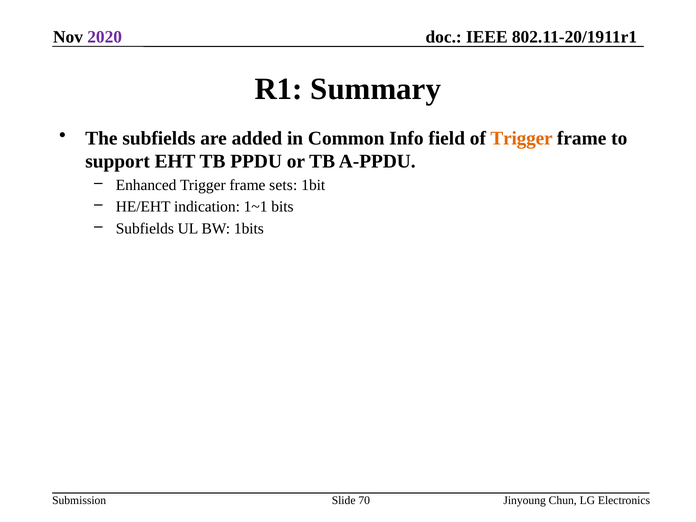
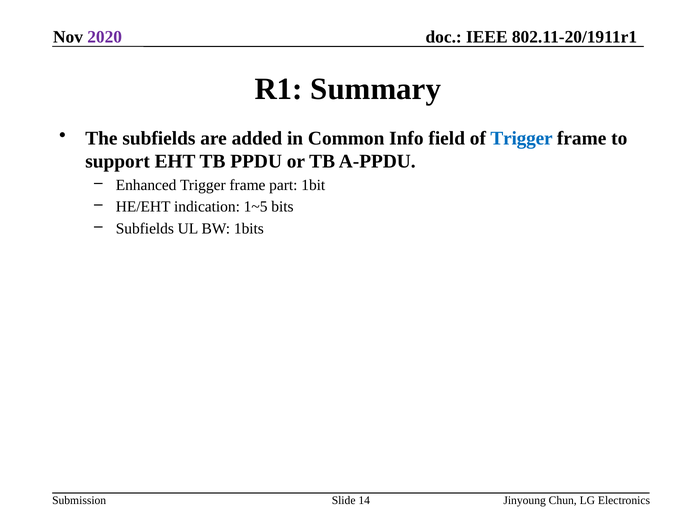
Trigger at (522, 138) colour: orange -> blue
sets: sets -> part
1~1: 1~1 -> 1~5
70: 70 -> 14
